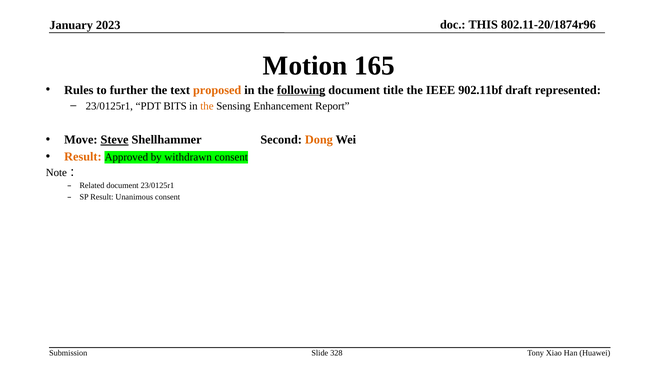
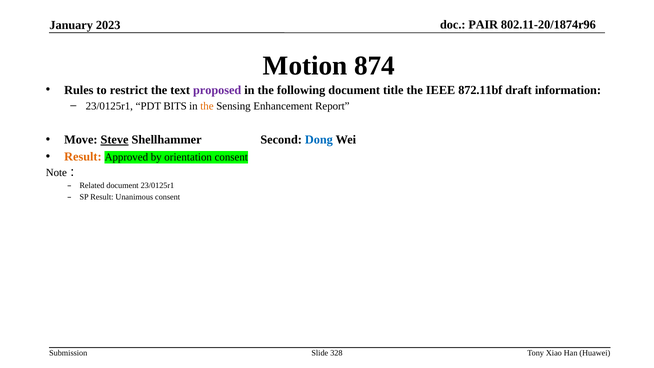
THIS: THIS -> PAIR
165: 165 -> 874
further: further -> restrict
proposed colour: orange -> purple
following underline: present -> none
902.11bf: 902.11bf -> 872.11bf
represented: represented -> information
Dong colour: orange -> blue
withdrawn: withdrawn -> orientation
